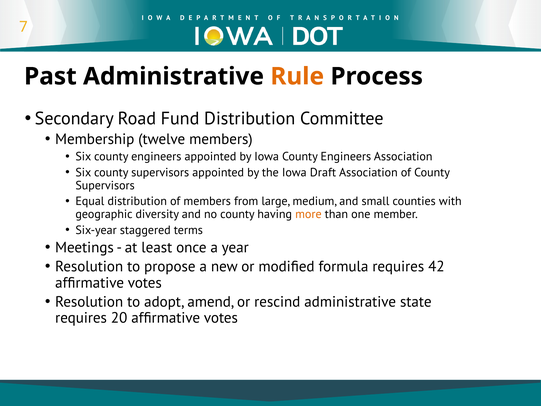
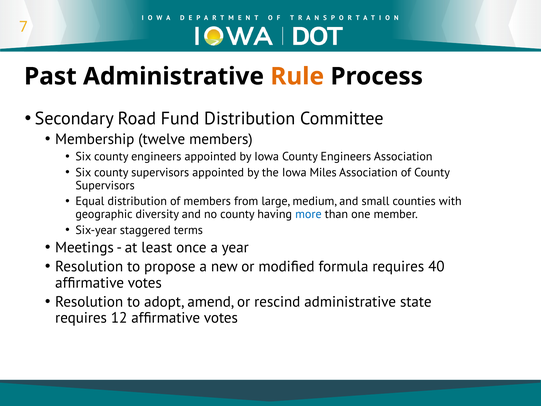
Draft: Draft -> Miles
more colour: orange -> blue
42: 42 -> 40
20: 20 -> 12
